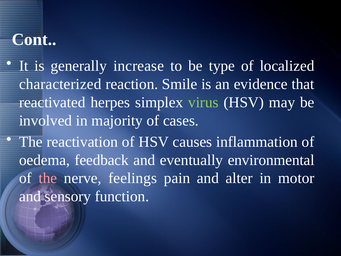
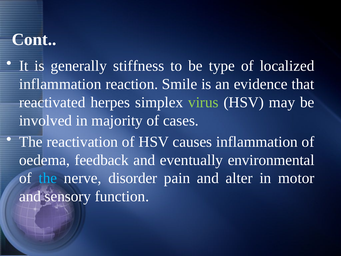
increase: increase -> stiffness
characterized at (60, 84): characterized -> inflammation
the at (48, 178) colour: pink -> light blue
feelings: feelings -> disorder
